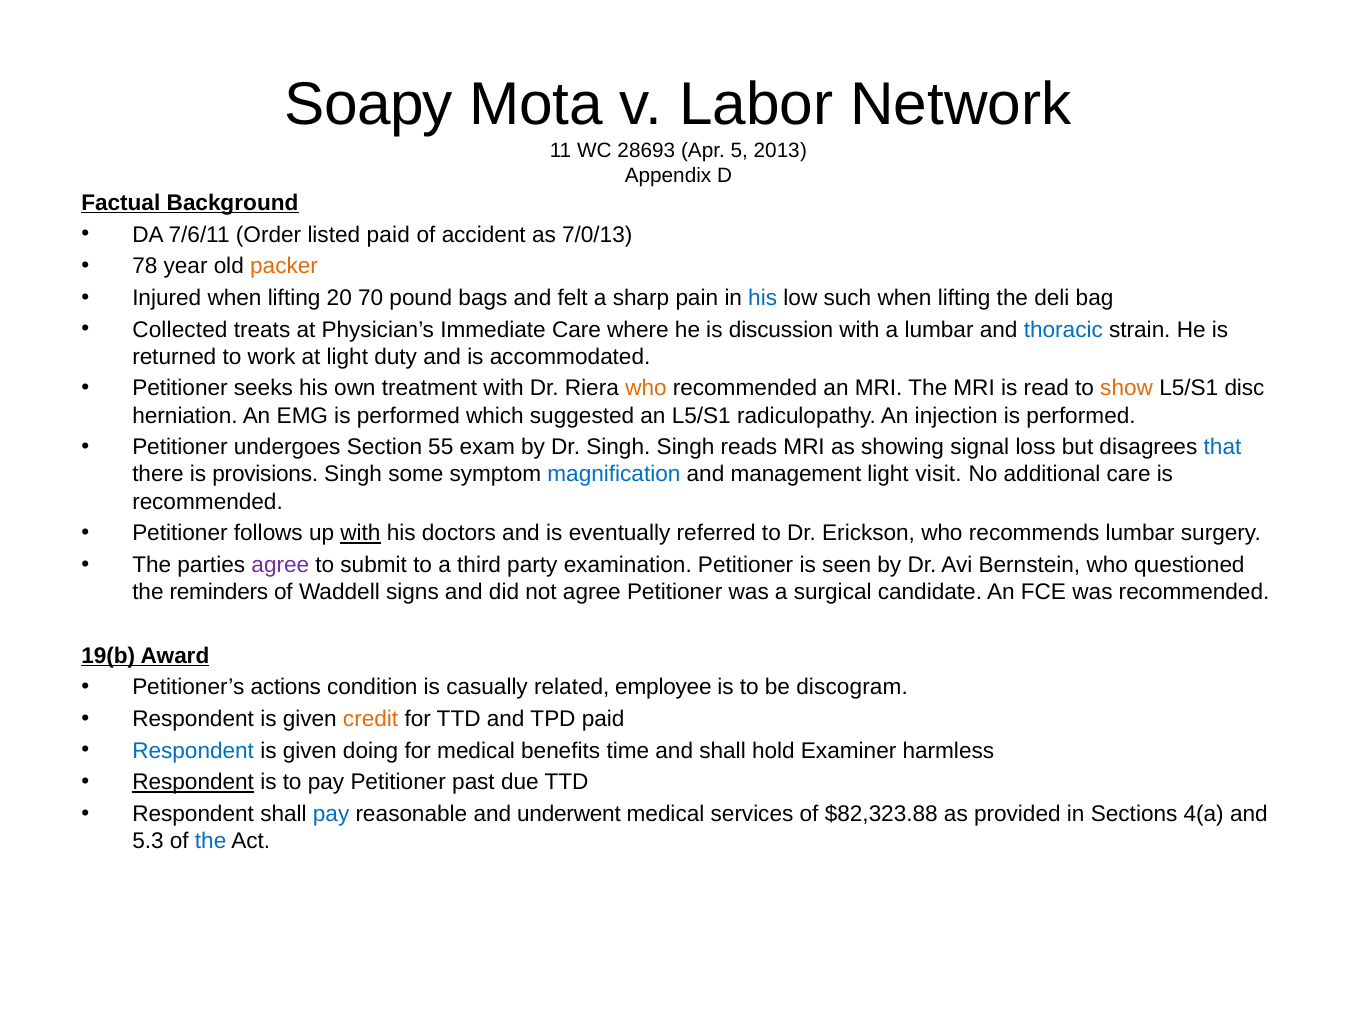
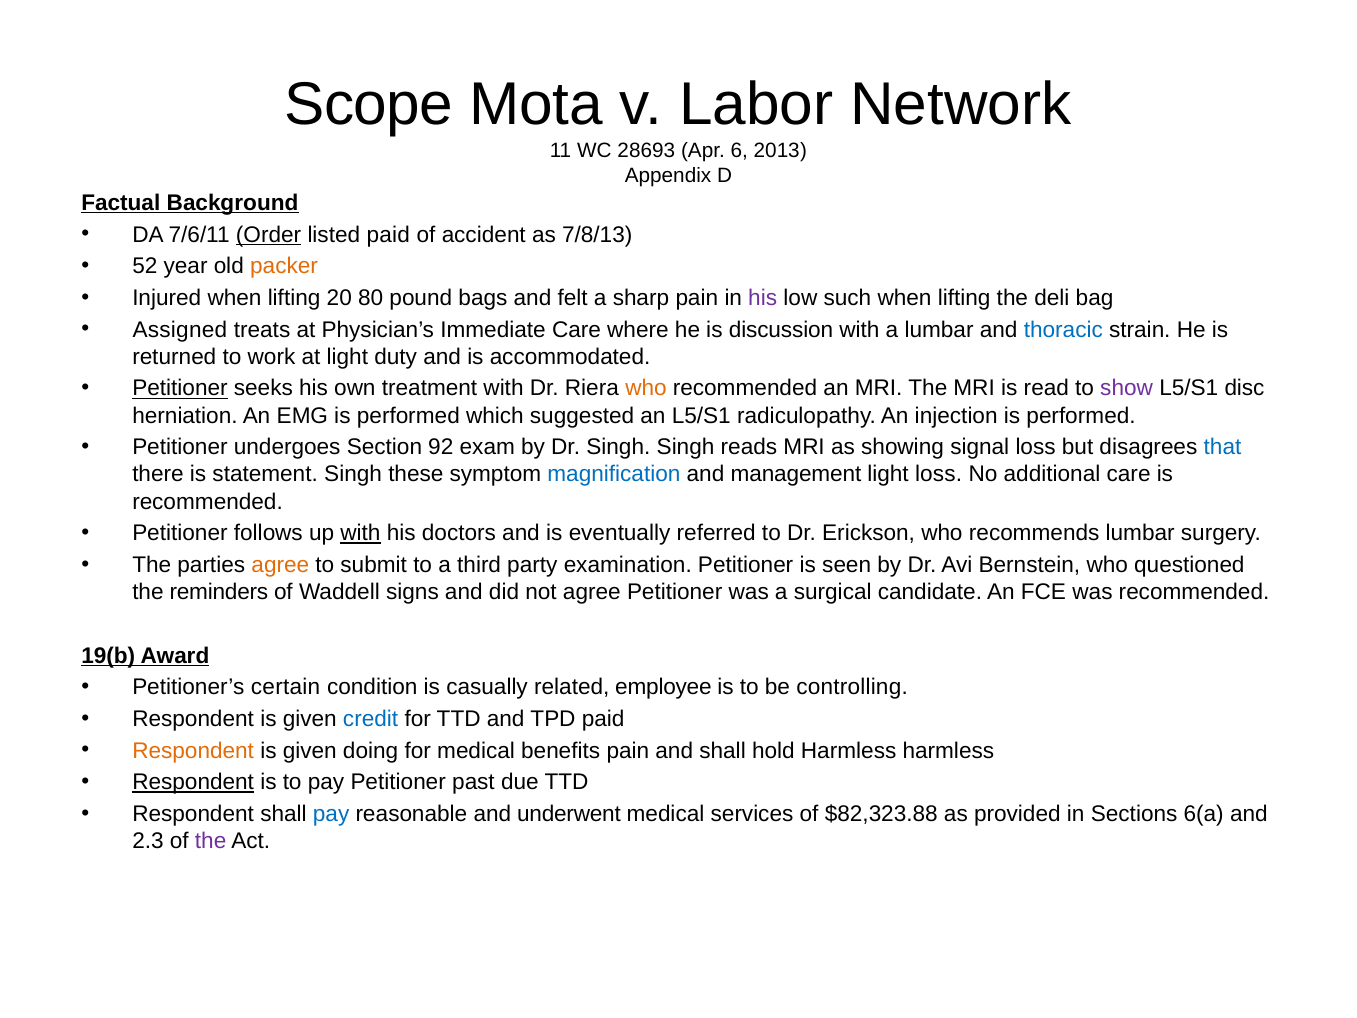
Soapy: Soapy -> Scope
5: 5 -> 6
Order underline: none -> present
7/0/13: 7/0/13 -> 7/8/13
78: 78 -> 52
70: 70 -> 80
his at (763, 298) colour: blue -> purple
Collected: Collected -> Assigned
Petitioner at (180, 388) underline: none -> present
show colour: orange -> purple
55: 55 -> 92
provisions: provisions -> statement
some: some -> these
light visit: visit -> loss
agree at (280, 565) colour: purple -> orange
actions: actions -> certain
discogram: discogram -> controlling
credit colour: orange -> blue
Respondent at (193, 750) colour: blue -> orange
benefits time: time -> pain
hold Examiner: Examiner -> Harmless
4(a: 4(a -> 6(a
5.3: 5.3 -> 2.3
the at (211, 841) colour: blue -> purple
